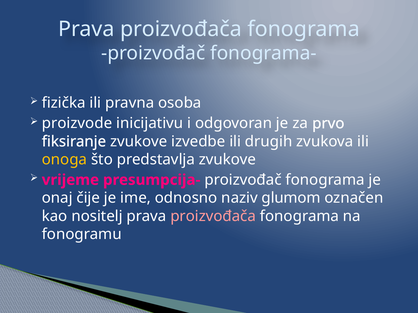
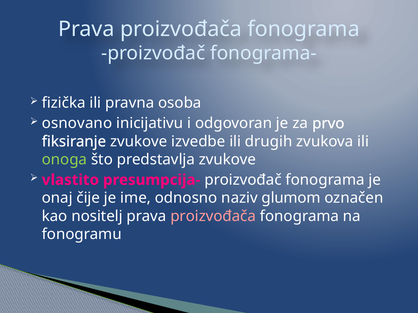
proizvode: proizvode -> osnovano
onoga colour: yellow -> light green
vrijeme: vrijeme -> vlastito
